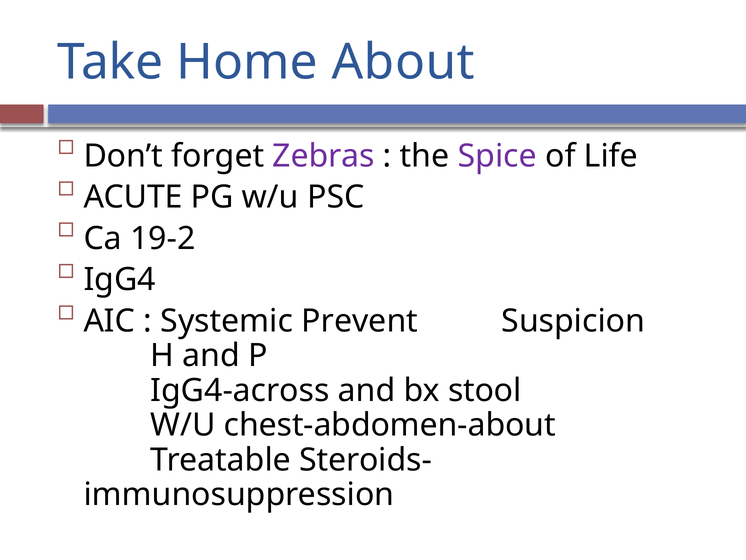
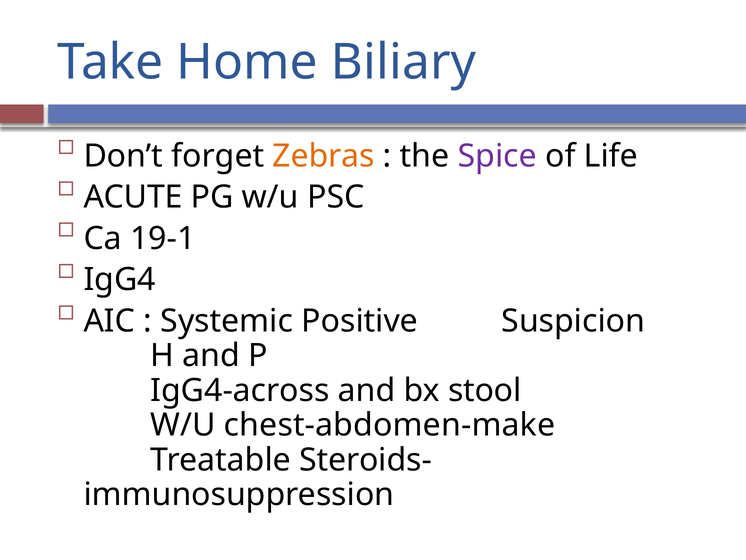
About: About -> Biliary
Zebras colour: purple -> orange
19-2: 19-2 -> 19-1
Prevent: Prevent -> Positive
chest-abdomen-about: chest-abdomen-about -> chest-abdomen-make
